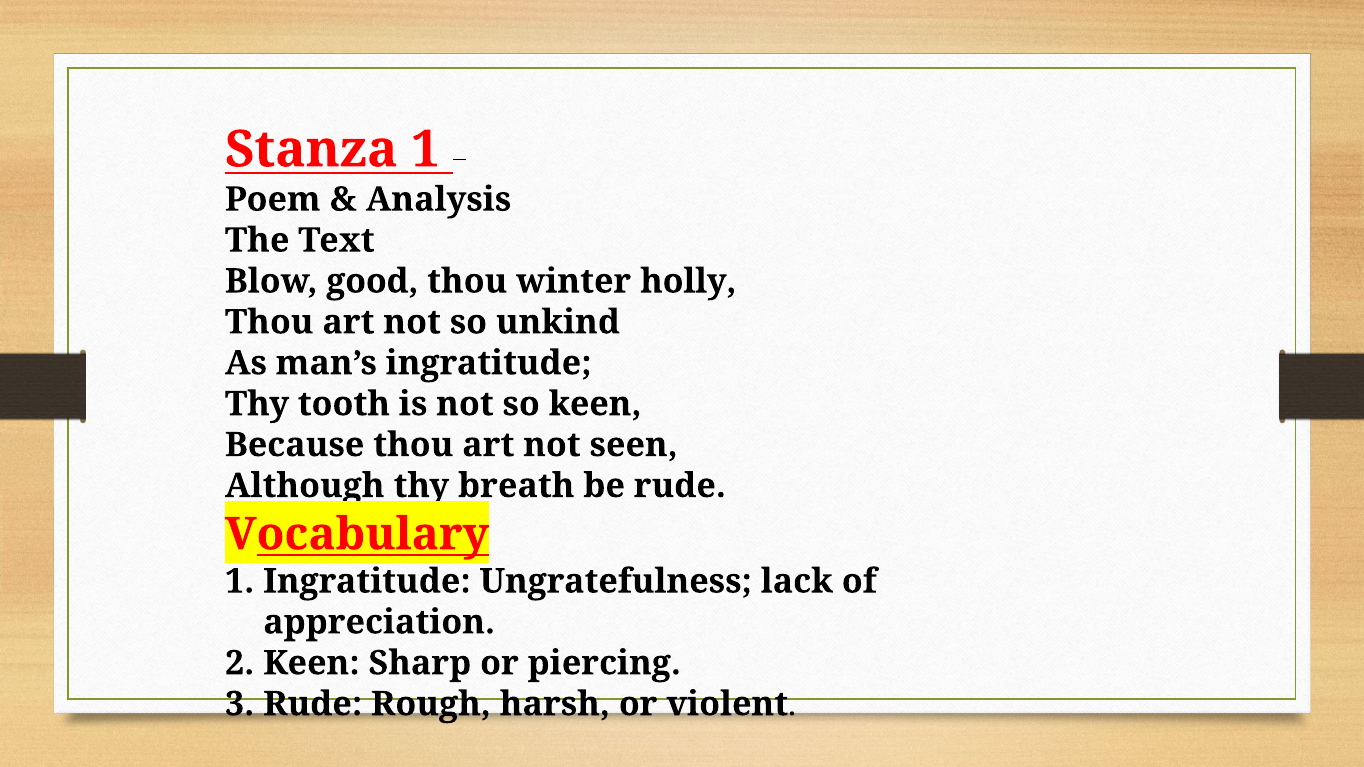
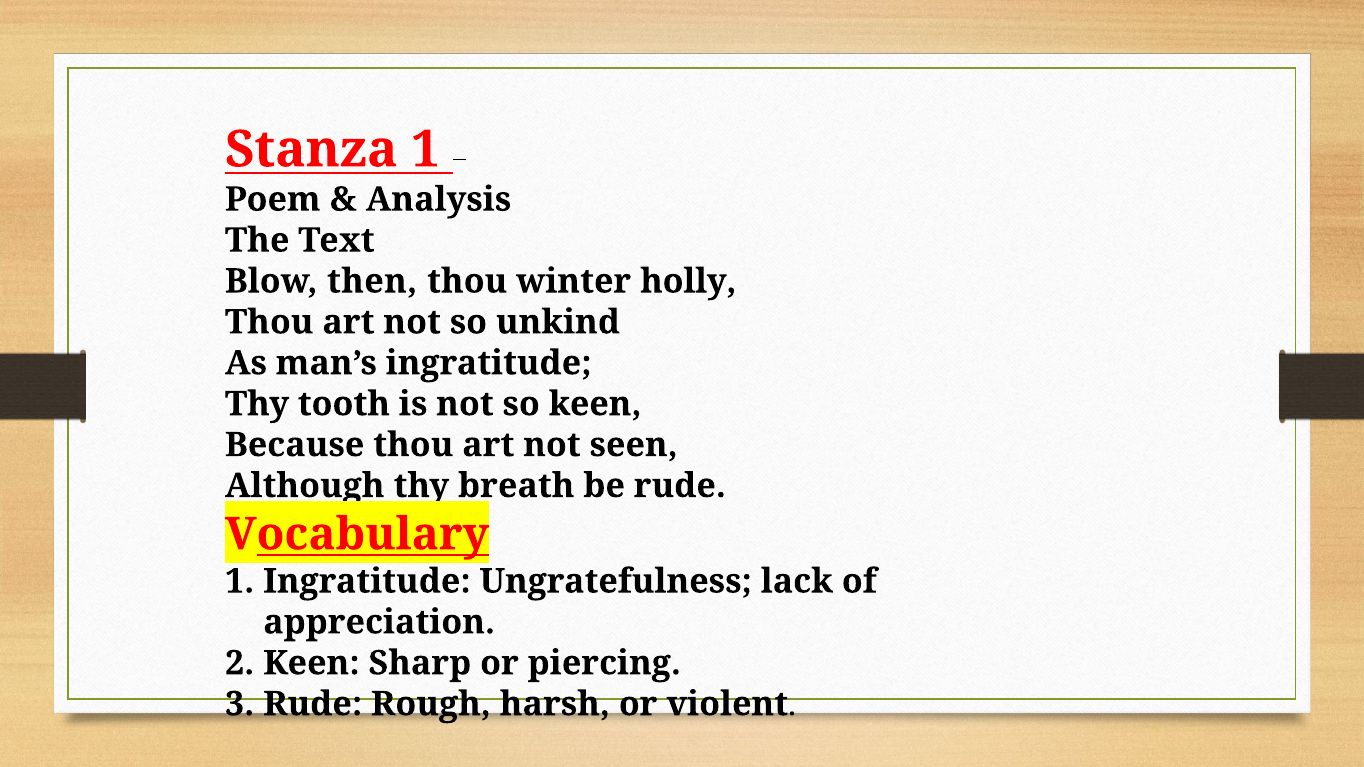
good: good -> then
